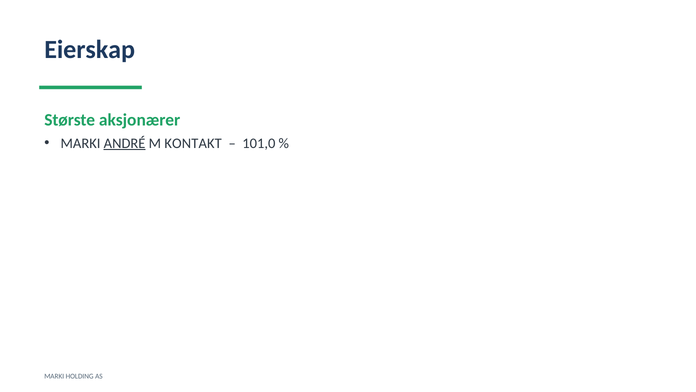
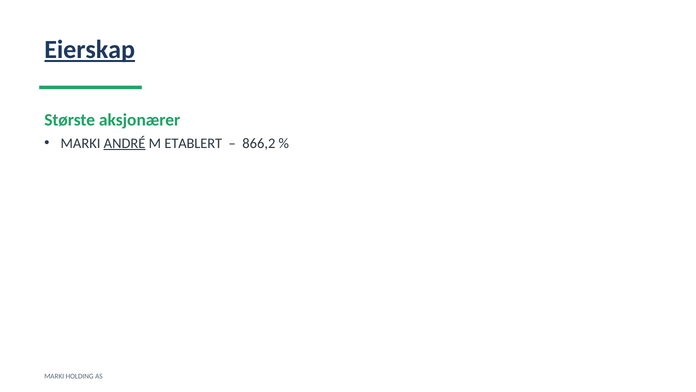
Eierskap underline: none -> present
KONTAKT: KONTAKT -> ETABLERT
101,0: 101,0 -> 866,2
